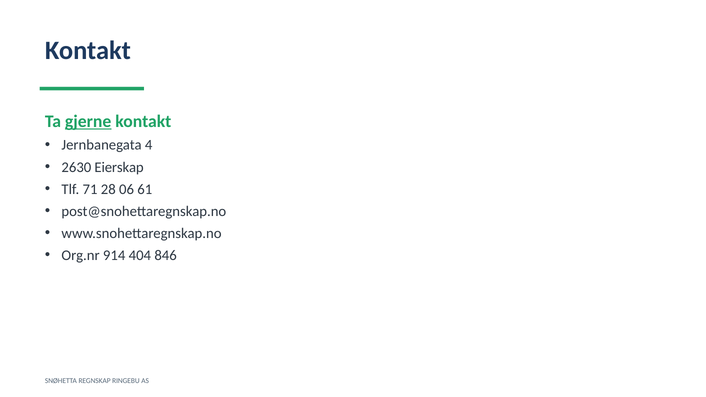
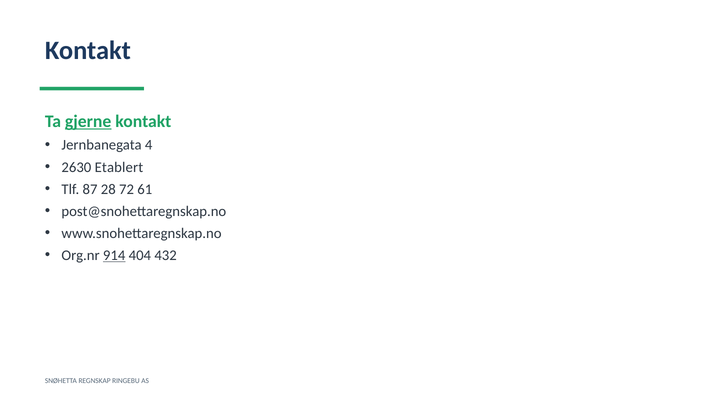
Eierskap: Eierskap -> Etablert
71: 71 -> 87
06: 06 -> 72
914 underline: none -> present
846: 846 -> 432
